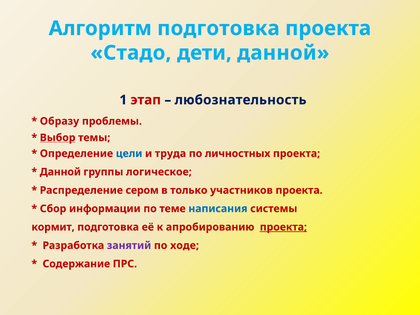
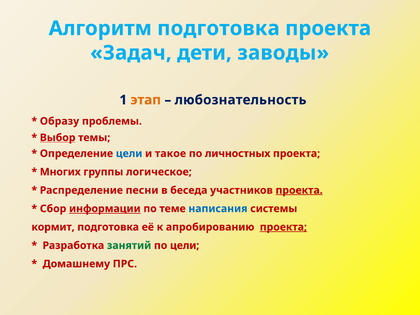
Стадо: Стадо -> Задач
дети данной: данной -> заводы
этап colour: red -> orange
труда: труда -> такое
Данной at (60, 172): Данной -> Многих
сером: сером -> песни
только: только -> беседа
проекта at (299, 190) underline: none -> present
информации underline: none -> present
занятий colour: purple -> green
по ходе: ходе -> цели
Содержание: Содержание -> Домашнему
